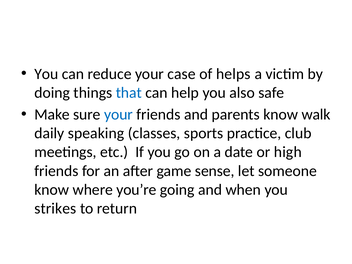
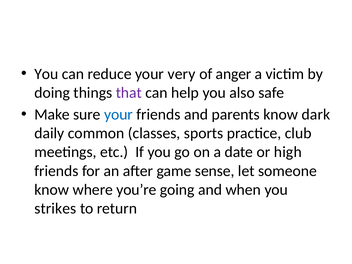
case: case -> very
helps: helps -> anger
that colour: blue -> purple
walk: walk -> dark
speaking: speaking -> common
